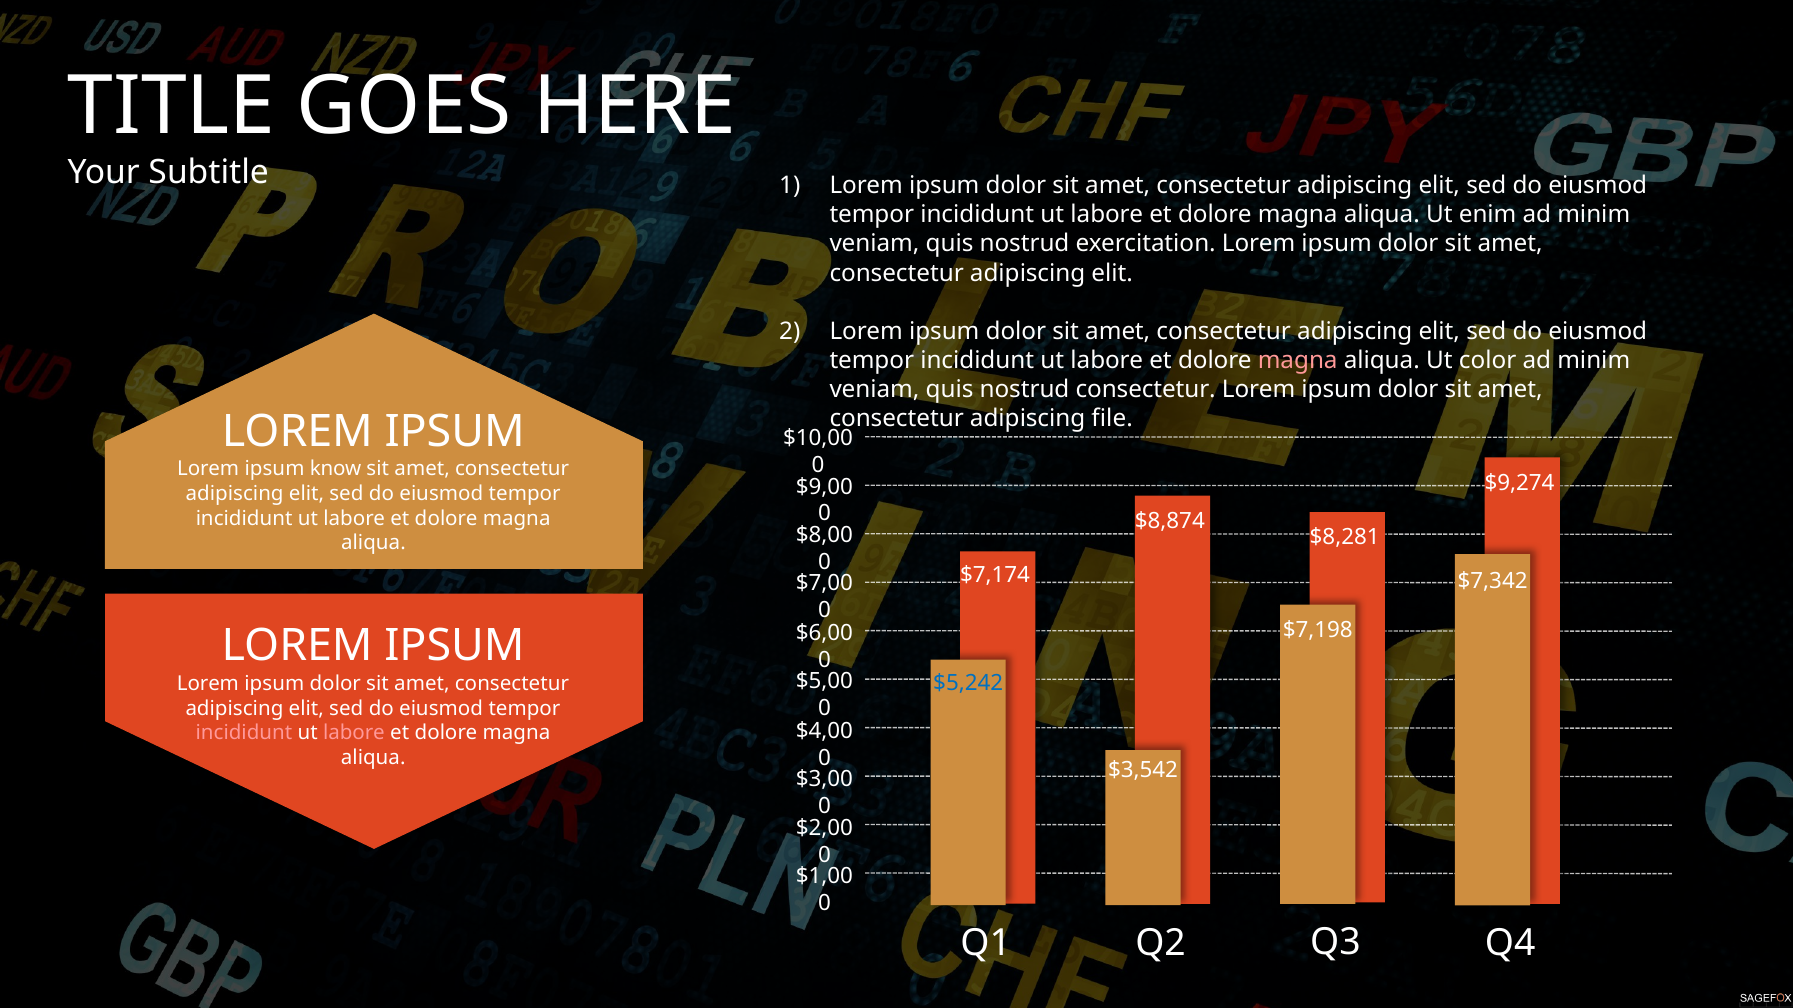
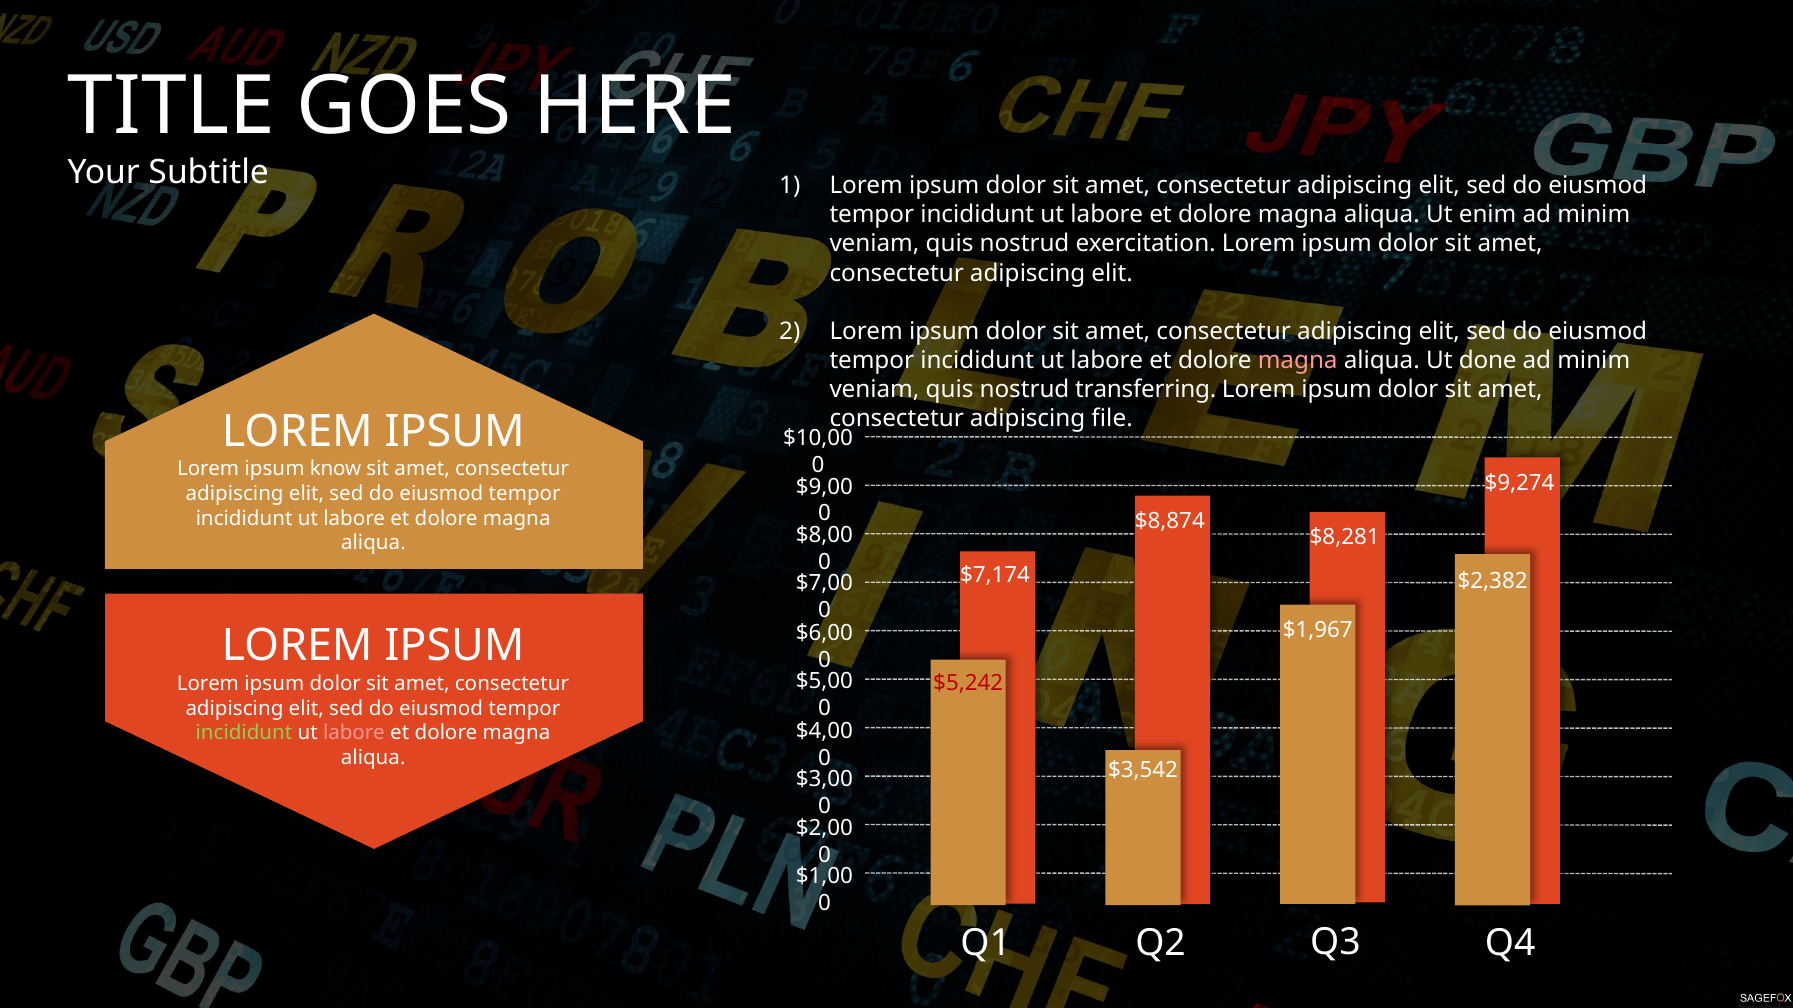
color: color -> done
nostrud consectetur: consectetur -> transferring
$7,342: $7,342 -> $2,382
$7,198: $7,198 -> $1,967
$5,242 colour: blue -> red
incididunt at (244, 733) colour: pink -> light green
